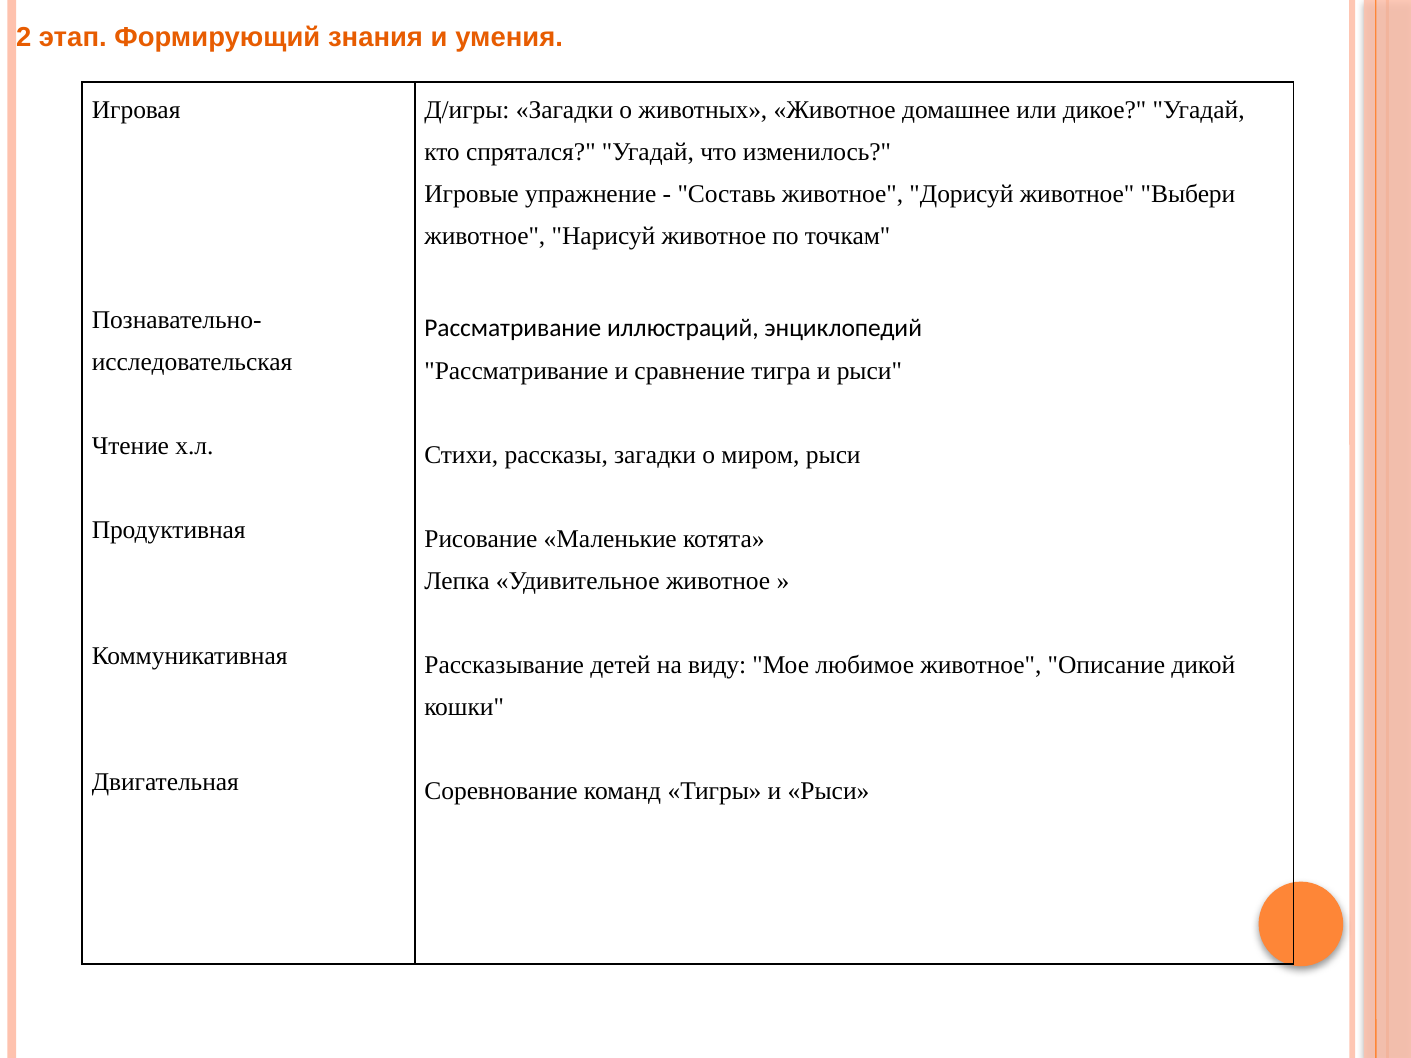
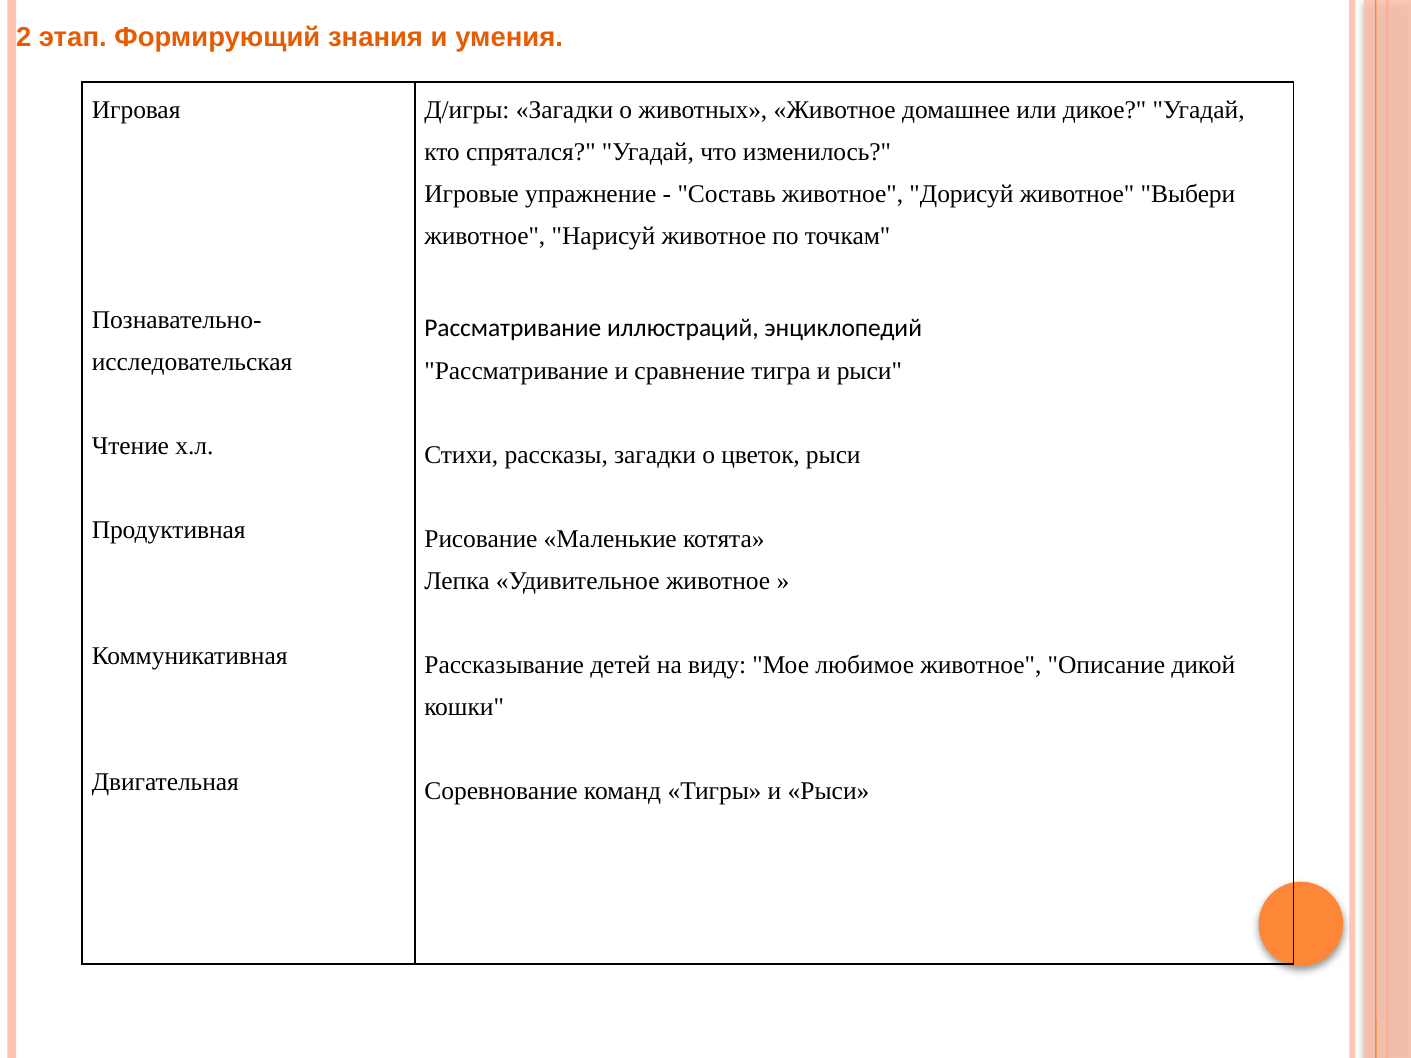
миром: миром -> цветок
